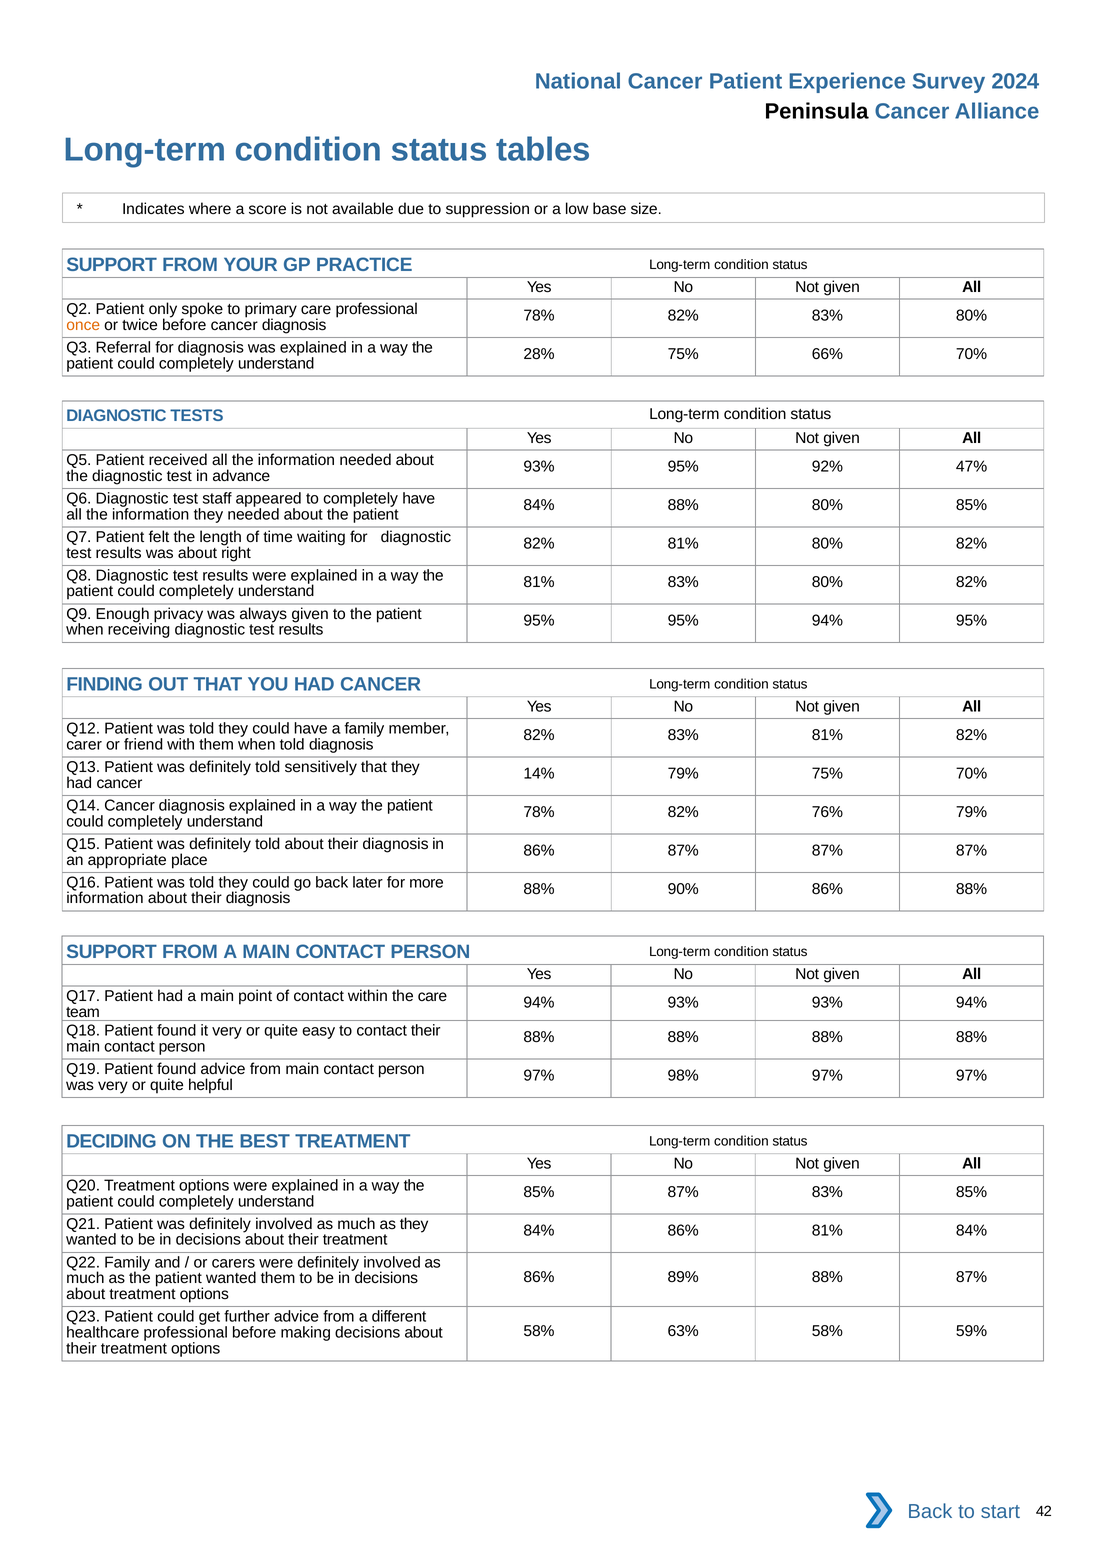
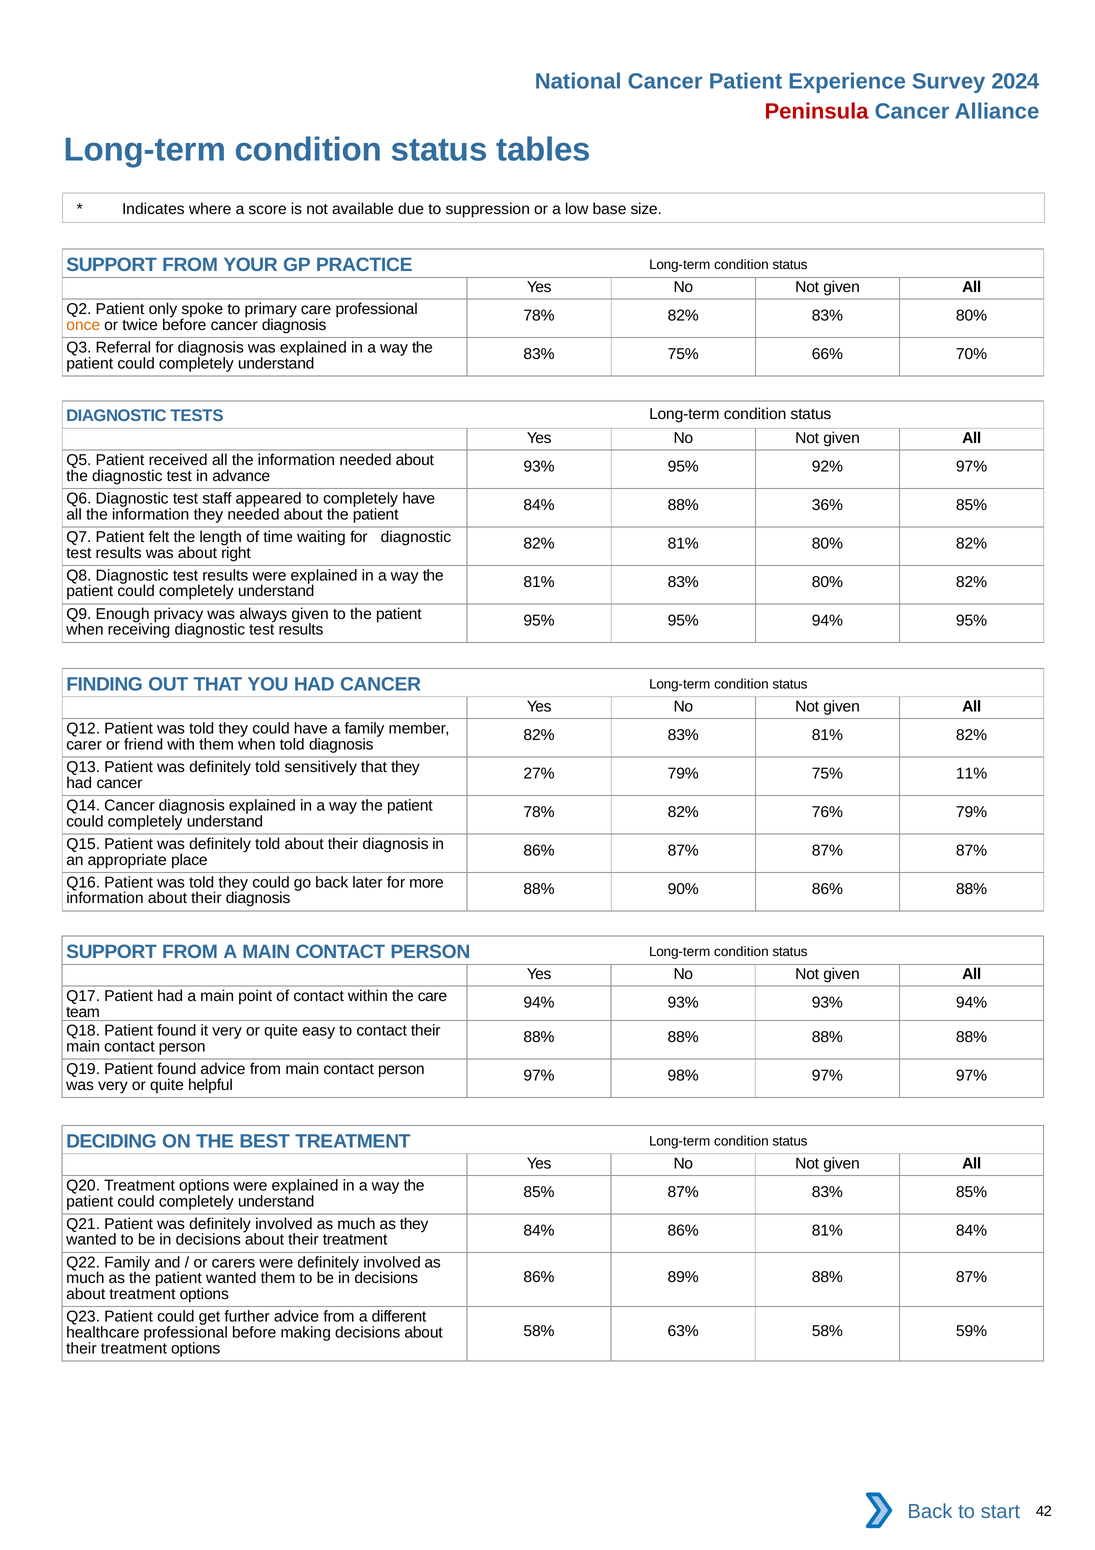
Peninsula colour: black -> red
28% at (539, 354): 28% -> 83%
92% 47%: 47% -> 97%
88% 80%: 80% -> 36%
14%: 14% -> 27%
75% 70%: 70% -> 11%
